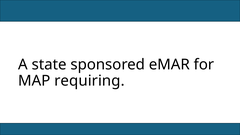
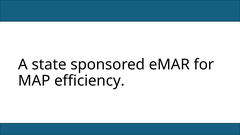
requiring: requiring -> efficiency
